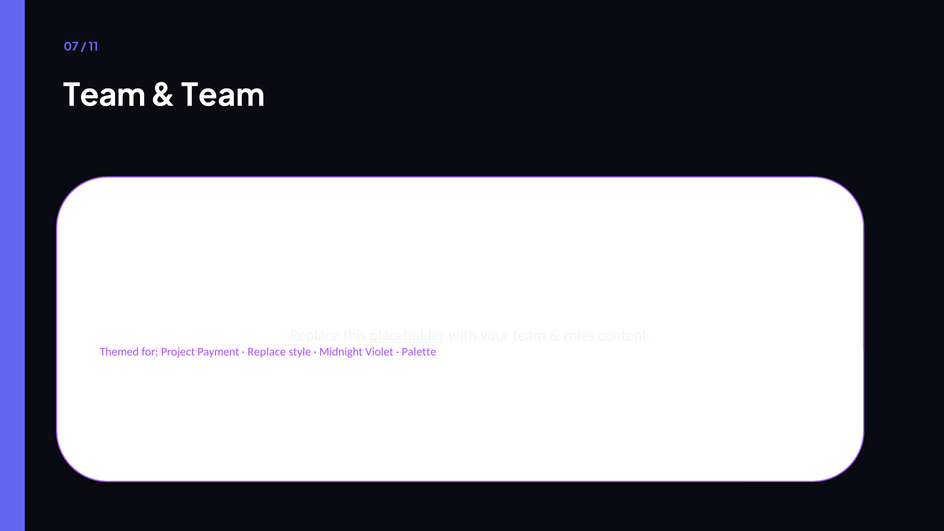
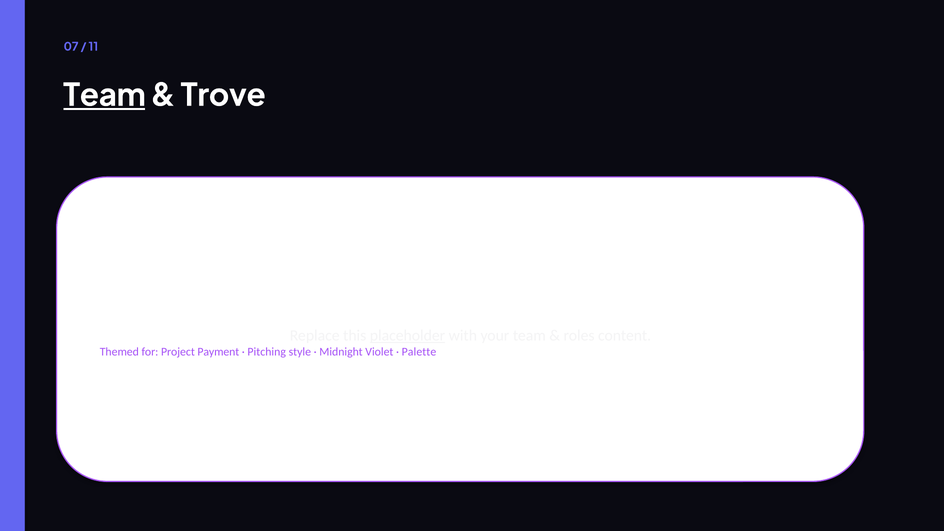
Team at (104, 95) underline: none -> present
Team at (223, 95): Team -> Trove
Replace at (267, 352): Replace -> Pitching
